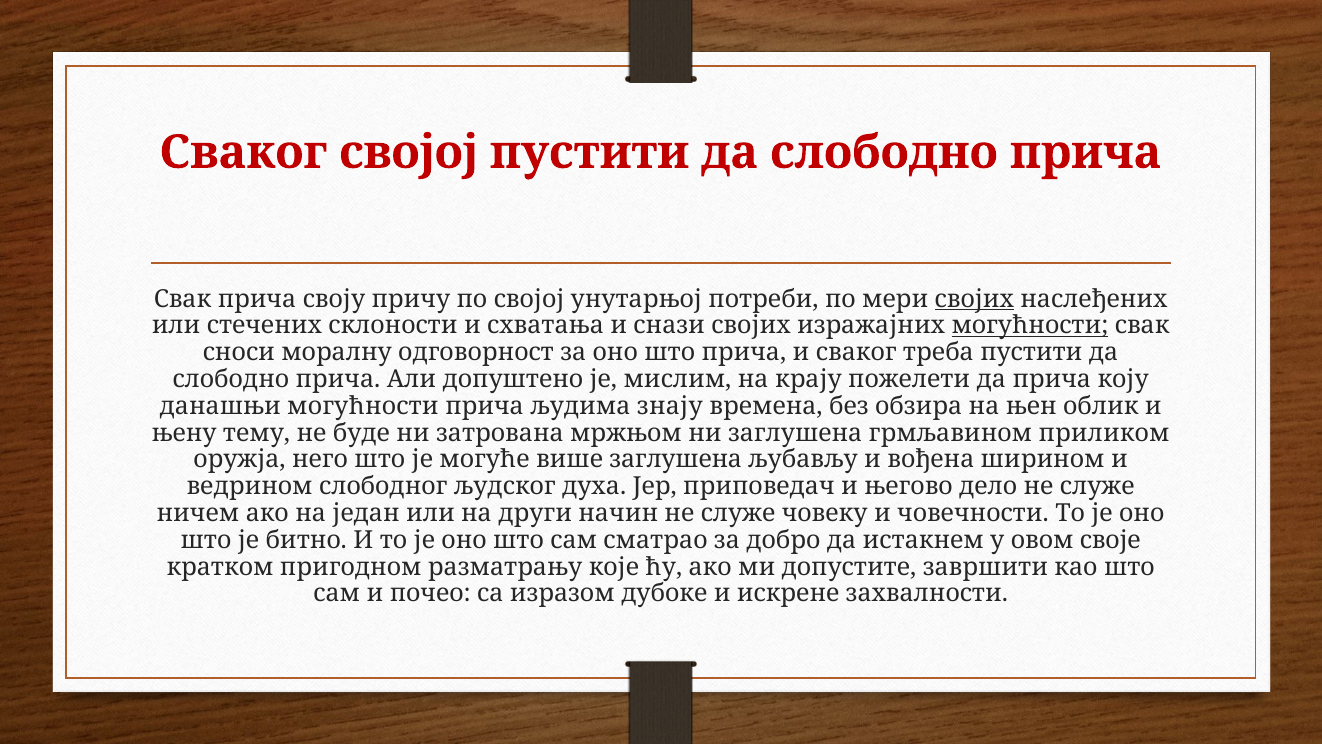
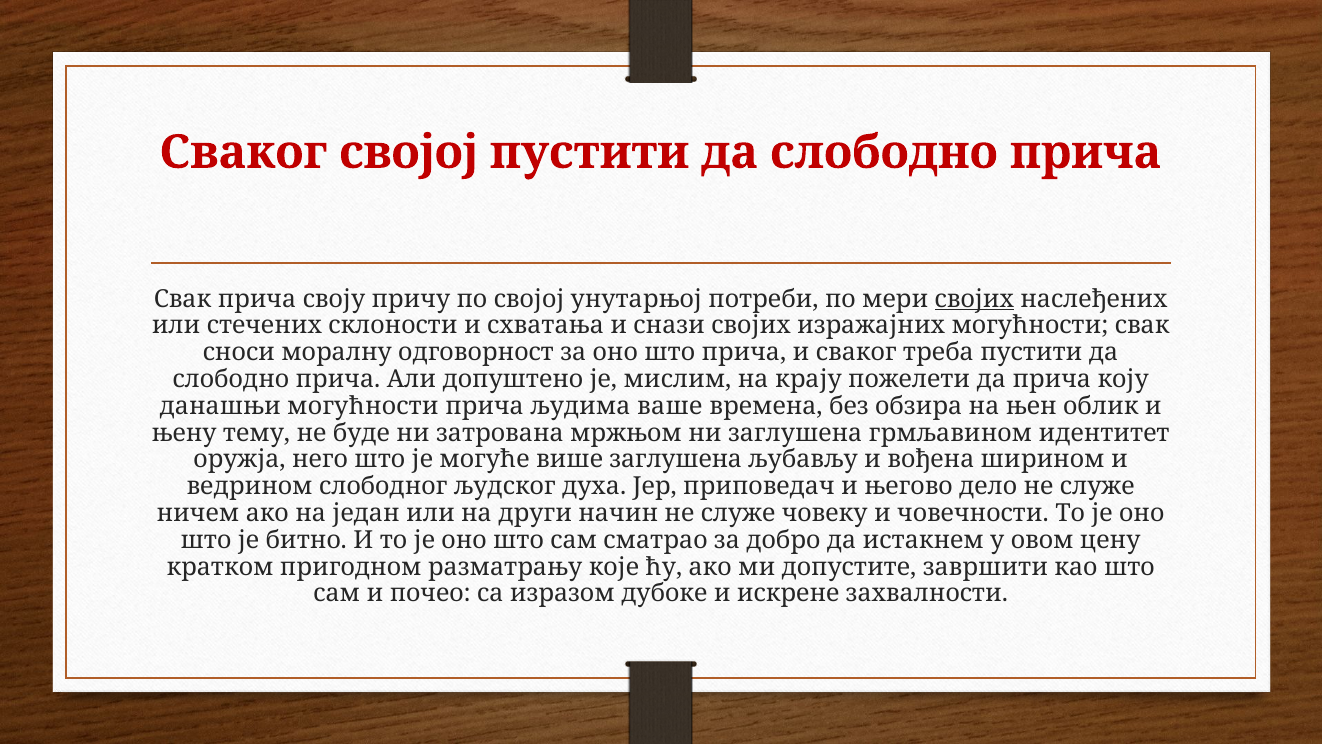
могућности at (1030, 326) underline: present -> none
знају: знају -> ваше
приликом: приликом -> идентитет
своје: своје -> цену
